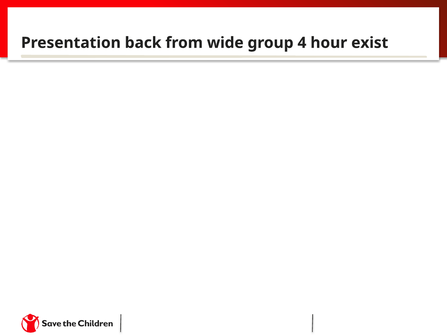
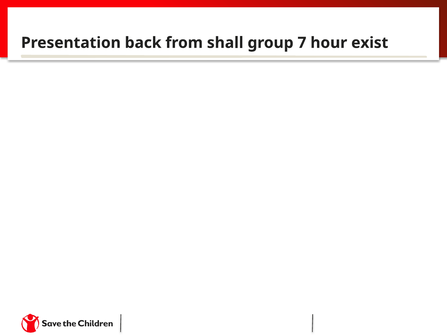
wide: wide -> shall
4: 4 -> 7
